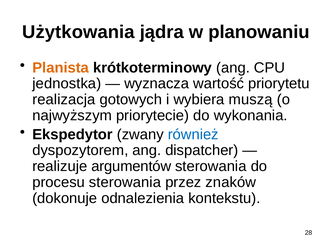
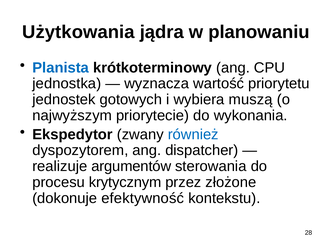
Planista colour: orange -> blue
realizacja: realizacja -> jednostek
procesu sterowania: sterowania -> krytycznym
znaków: znaków -> złożone
odnalezienia: odnalezienia -> efektywność
